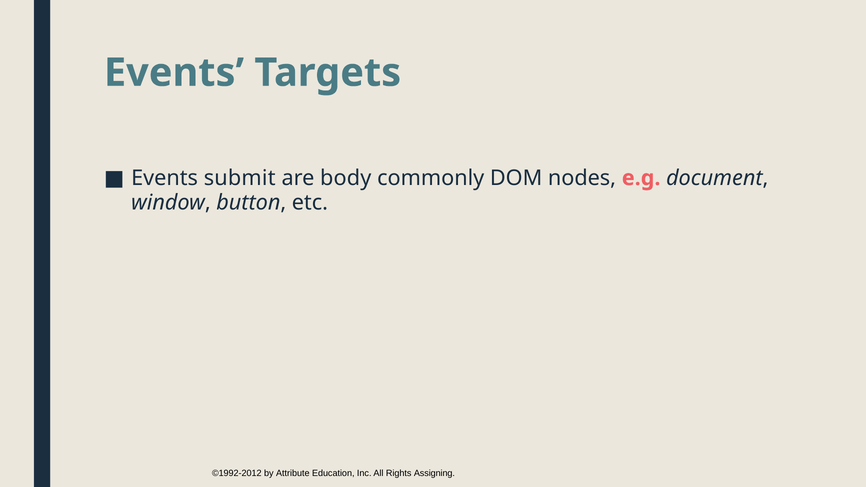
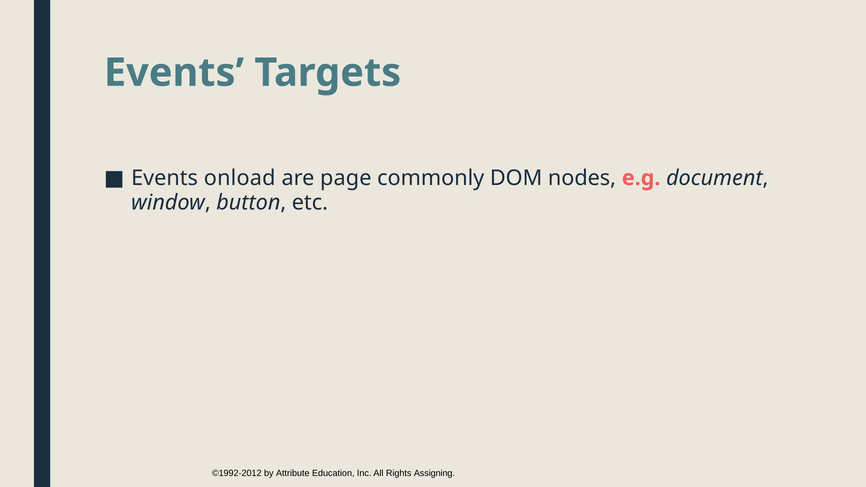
submit: submit -> onload
body: body -> page
